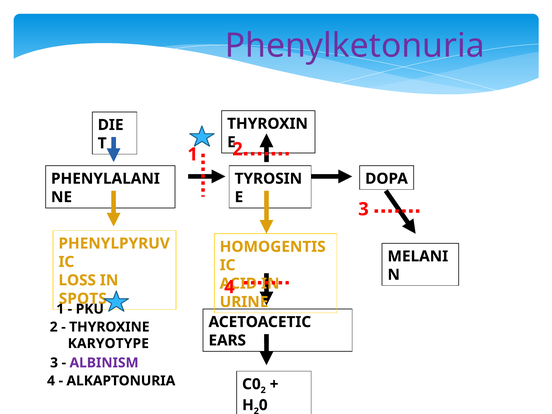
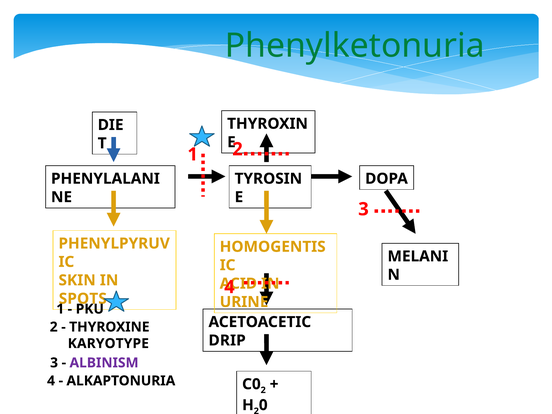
Phenylketonuria colour: purple -> green
LOSS: LOSS -> SKIN
EARS: EARS -> DRIP
